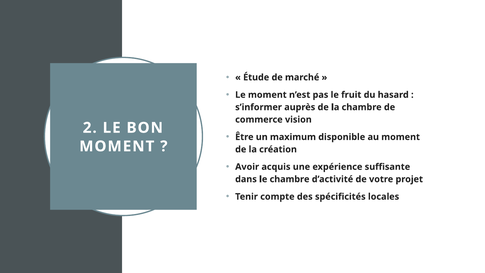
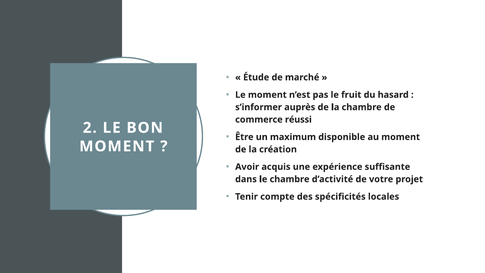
vision: vision -> réussi
